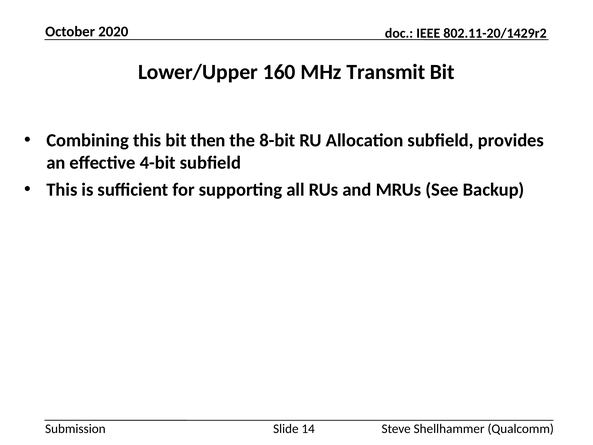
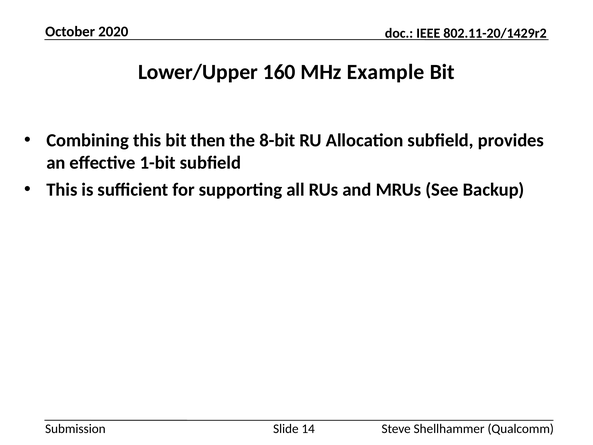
Transmit: Transmit -> Example
4-bit: 4-bit -> 1-bit
